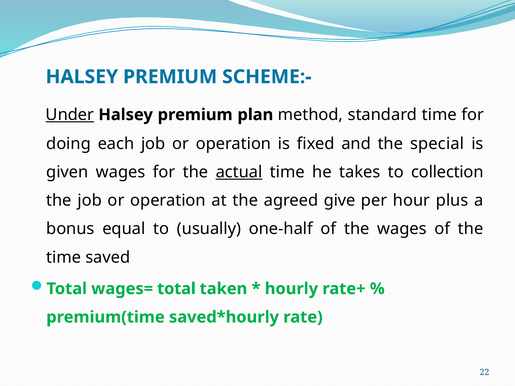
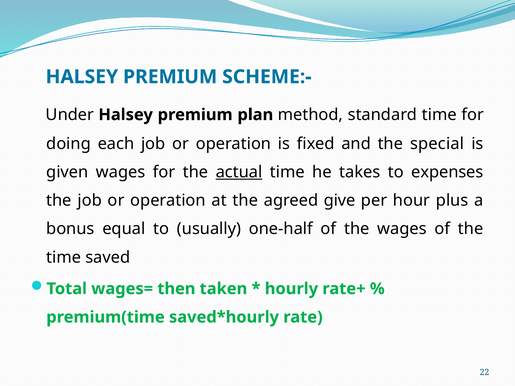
Under underline: present -> none
collection: collection -> expenses
wages= total: total -> then
